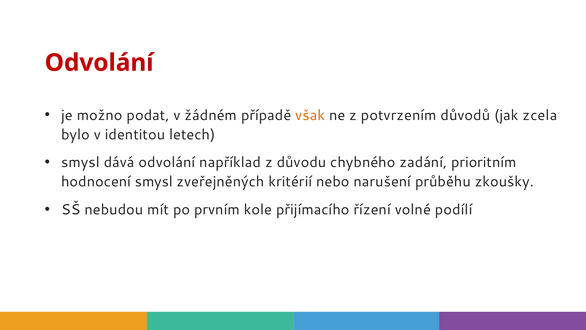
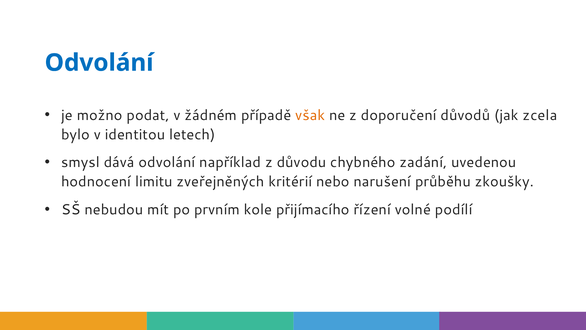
Odvolání at (99, 63) colour: red -> blue
potvrzením: potvrzením -> doporučení
prioritním: prioritním -> uvedenou
hodnocení smysl: smysl -> limitu
